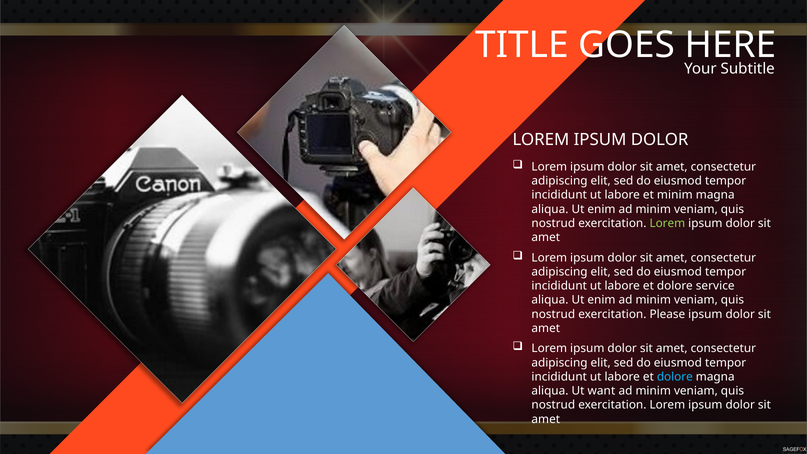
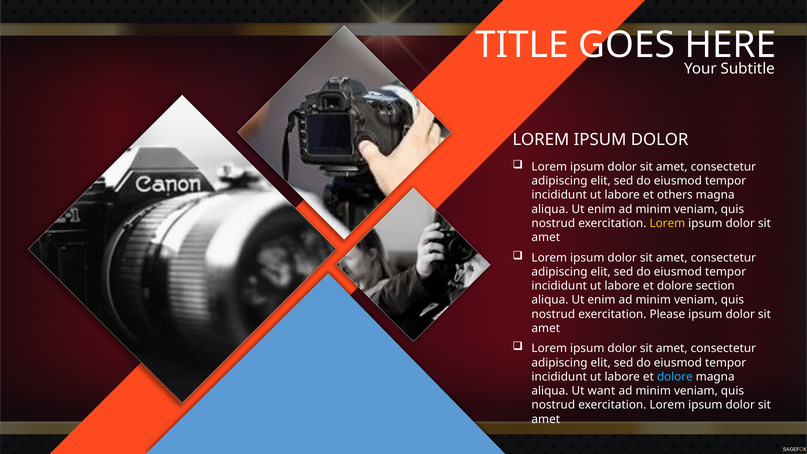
et minim: minim -> others
Lorem at (667, 223) colour: light green -> yellow
service: service -> section
